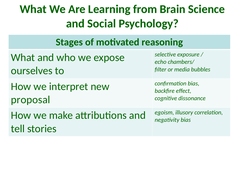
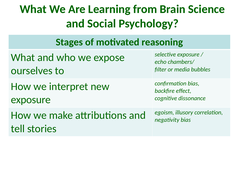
proposal at (31, 100): proposal -> exposure
